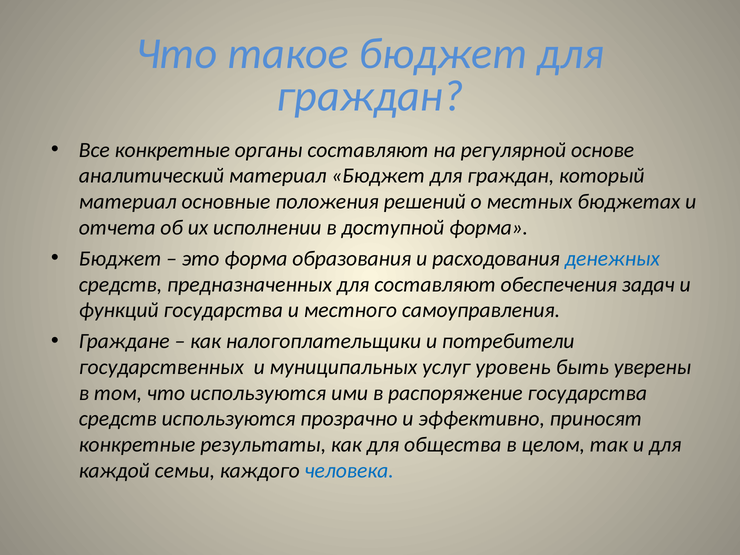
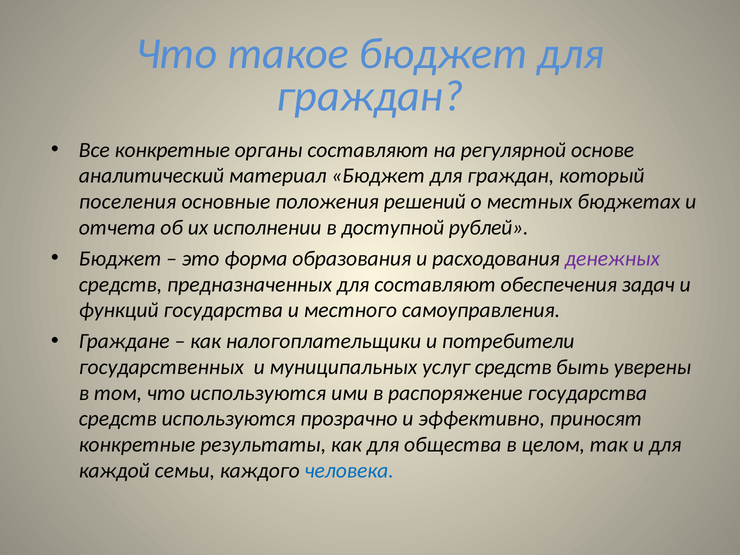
материал at (128, 202): материал -> поселения
доступной форма: форма -> рублей
денежных colour: blue -> purple
услуг уровень: уровень -> средств
